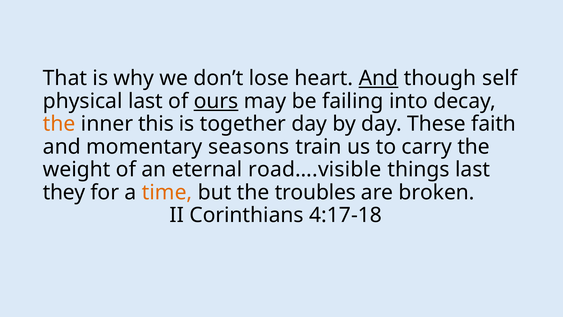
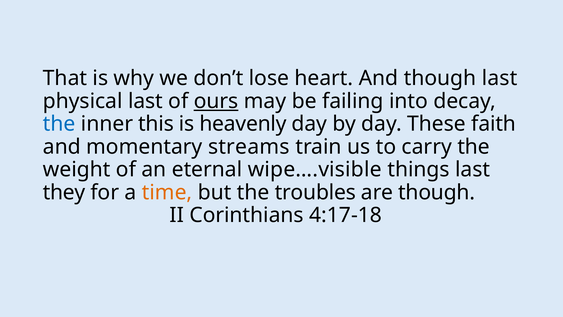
And at (378, 78) underline: present -> none
though self: self -> last
the at (59, 124) colour: orange -> blue
together: together -> heavenly
seasons: seasons -> streams
road….visible: road….visible -> wipe….visible
are broken: broken -> though
